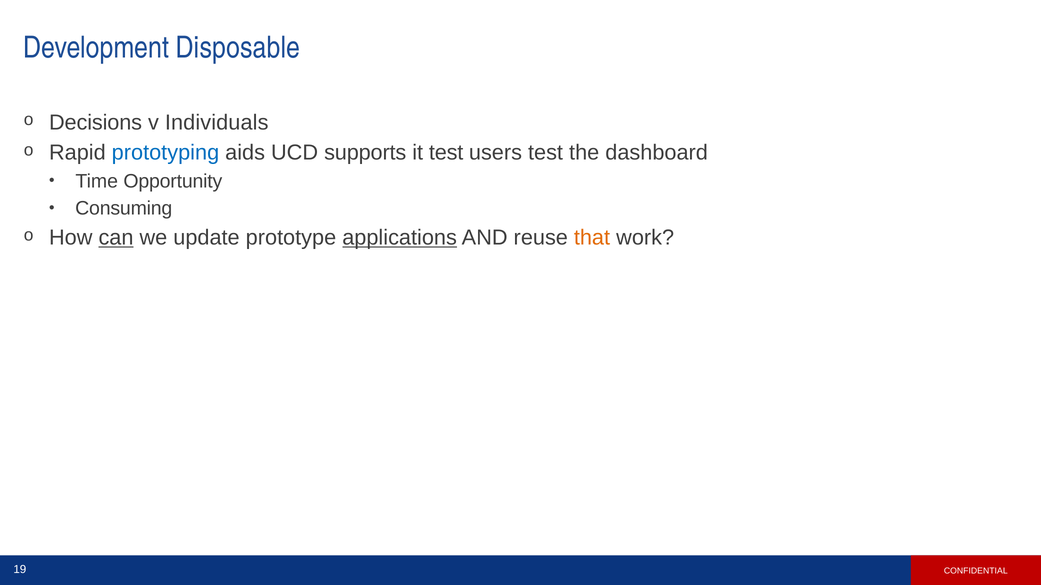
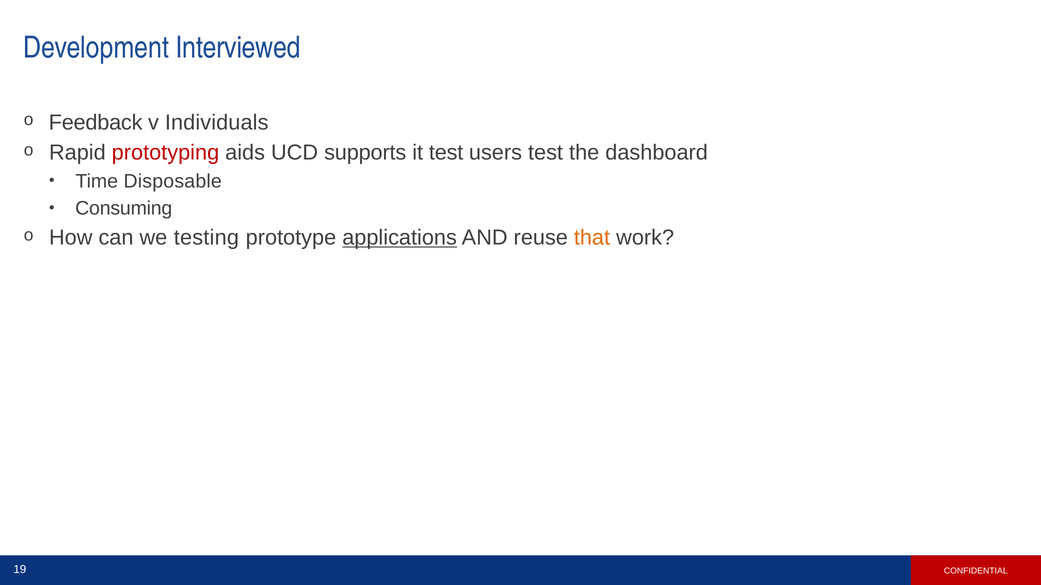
Disposable: Disposable -> Interviewed
Decisions: Decisions -> Feedback
prototyping colour: blue -> red
Opportunity: Opportunity -> Disposable
can underline: present -> none
update: update -> testing
